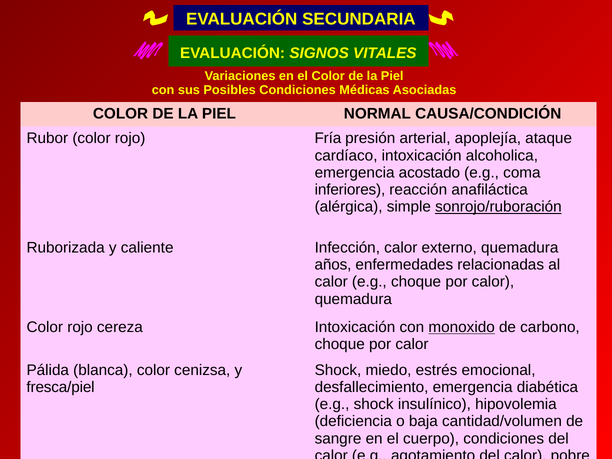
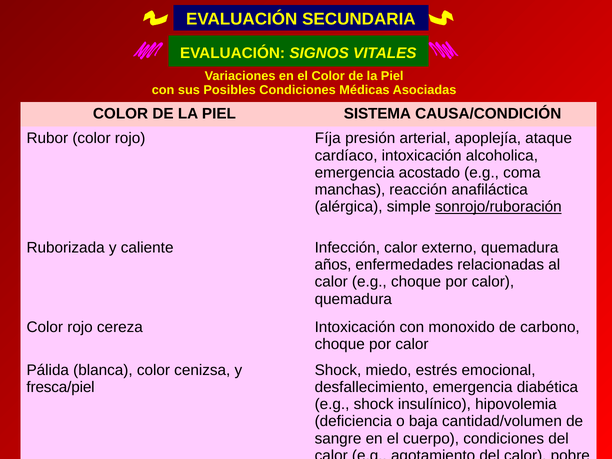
NORMAL: NORMAL -> SISTEMA
rojo Fría: Fría -> Fíja
inferiores at (350, 190): inferiores -> manchas
monoxido underline: present -> none
